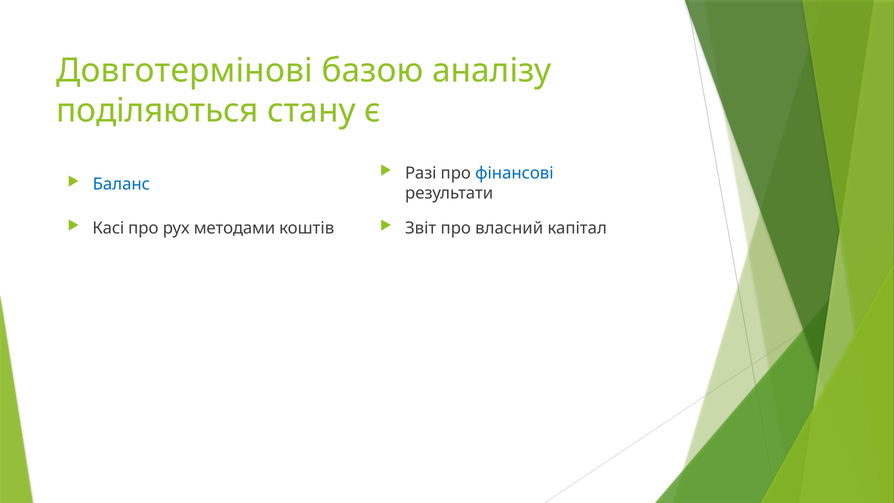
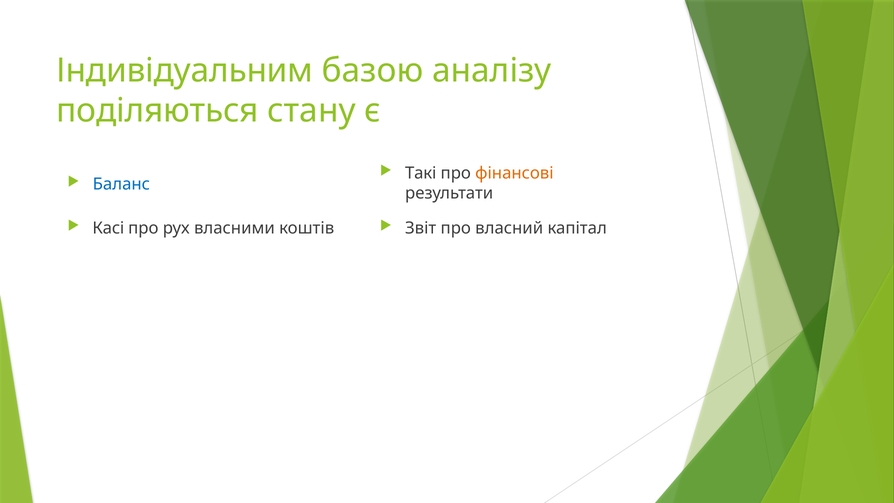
Довготермінові: Довготермінові -> Індивідуальним
Разі: Разі -> Такі
фінансові colour: blue -> orange
методами: методами -> власними
